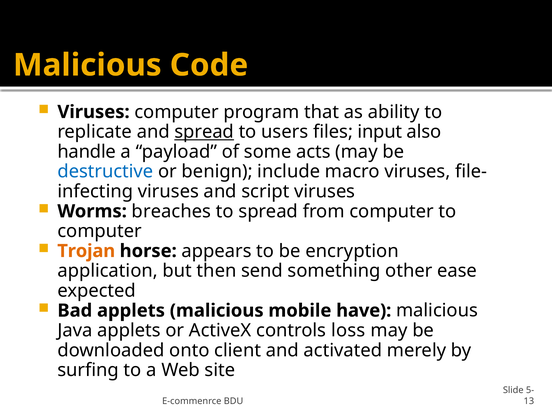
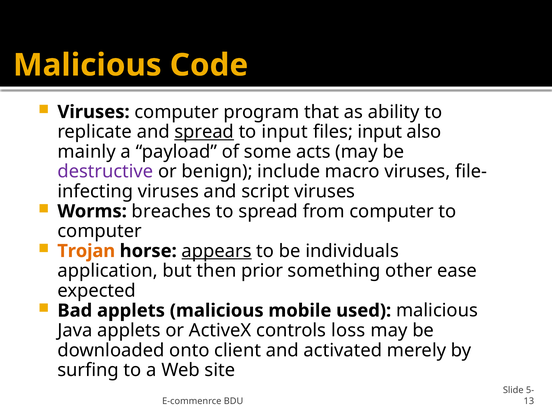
to users: users -> input
handle: handle -> mainly
destructive colour: blue -> purple
appears underline: none -> present
encryption: encryption -> individuals
send: send -> prior
have: have -> used
